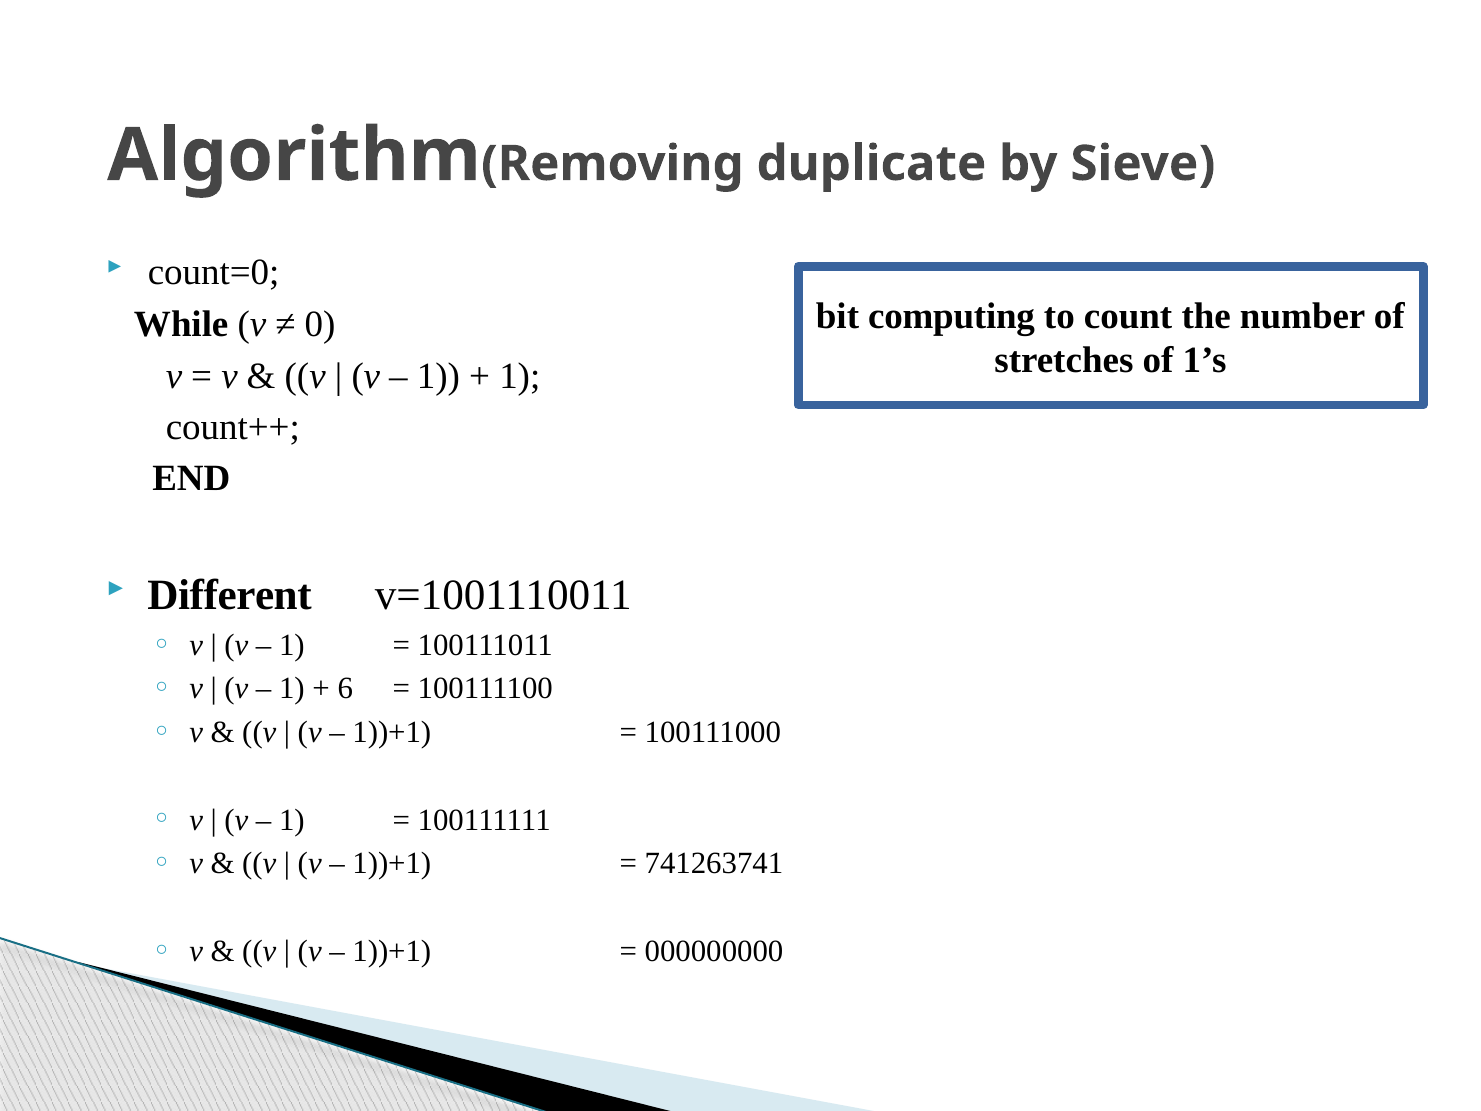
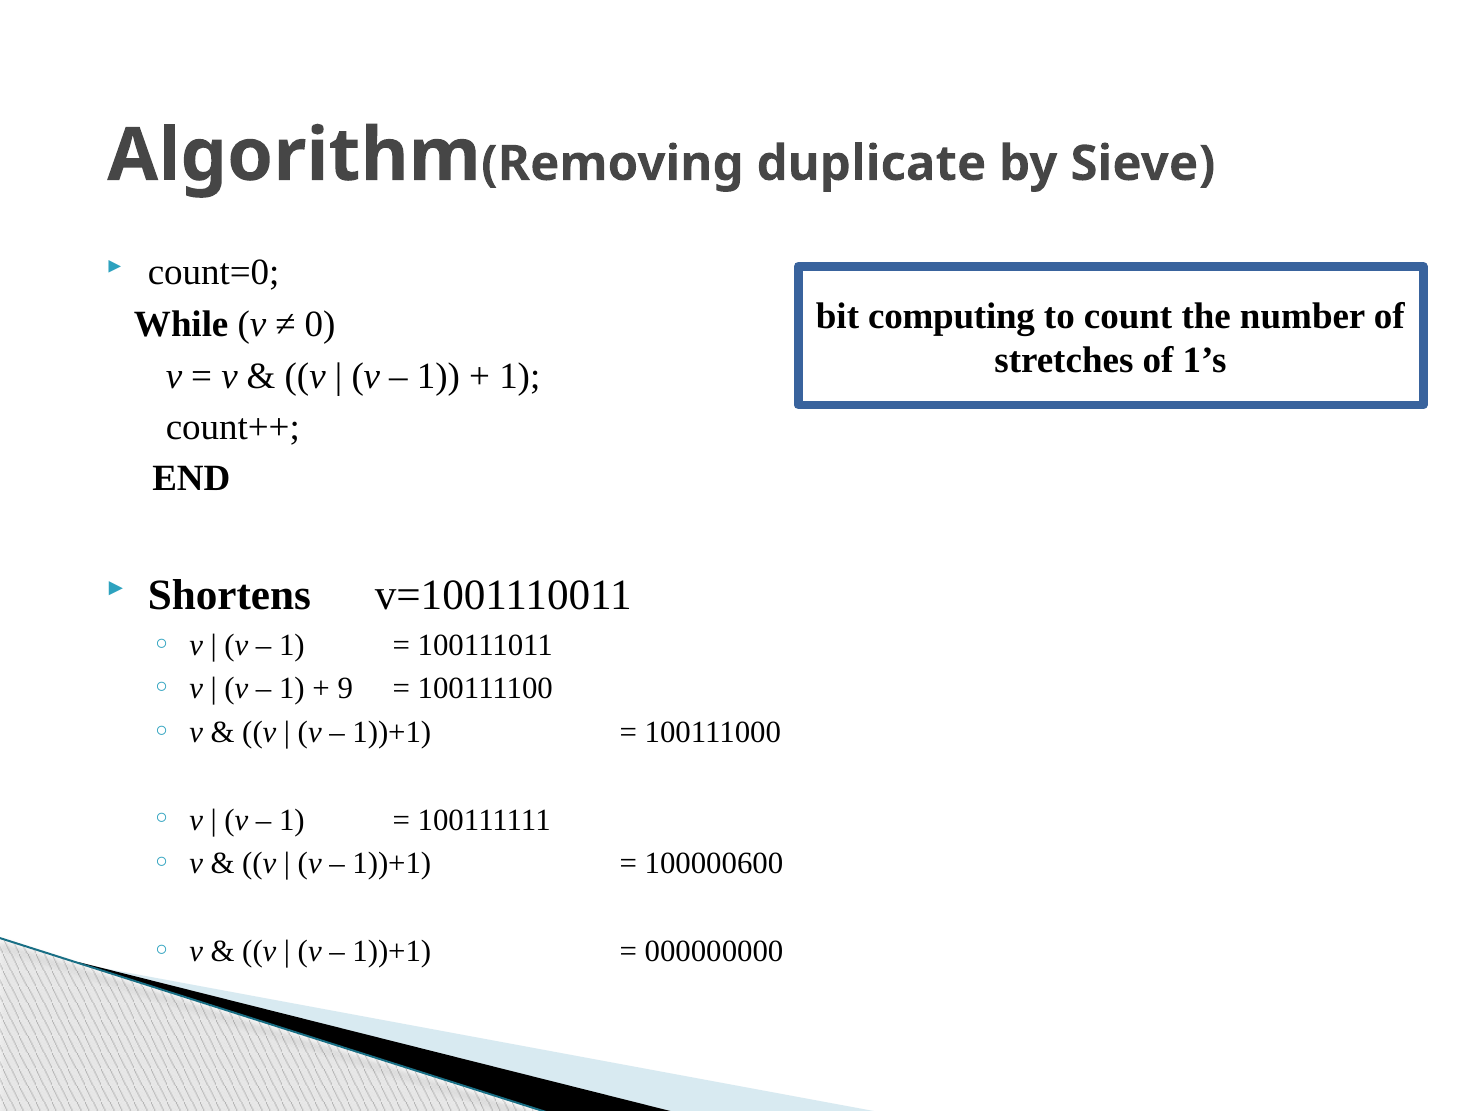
Different: Different -> Shortens
6: 6 -> 9
741263741: 741263741 -> 100000600
